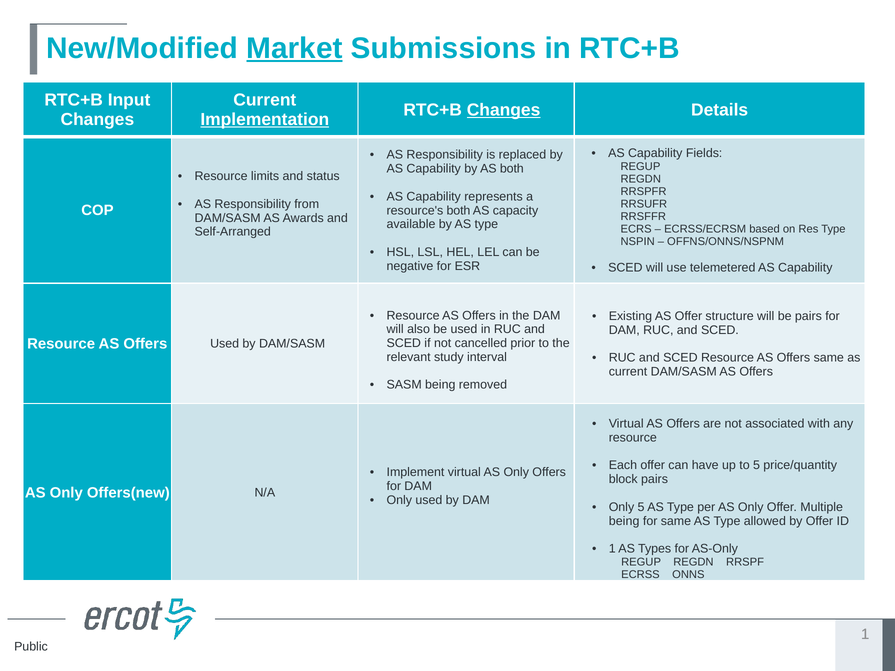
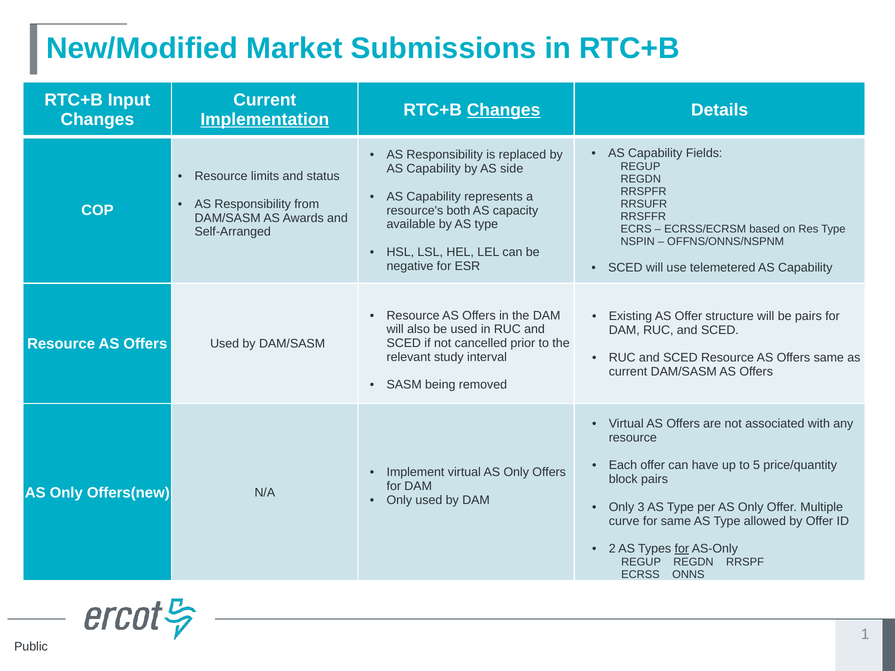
Market underline: present -> none
AS both: both -> side
Only 5: 5 -> 3
being at (624, 521): being -> curve
1 at (612, 549): 1 -> 2
for at (682, 549) underline: none -> present
